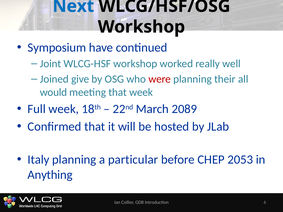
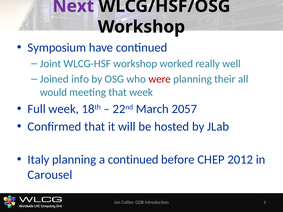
Next colour: blue -> purple
give: give -> info
2089: 2089 -> 2057
a particular: particular -> continued
2053: 2053 -> 2012
Anything: Anything -> Carousel
